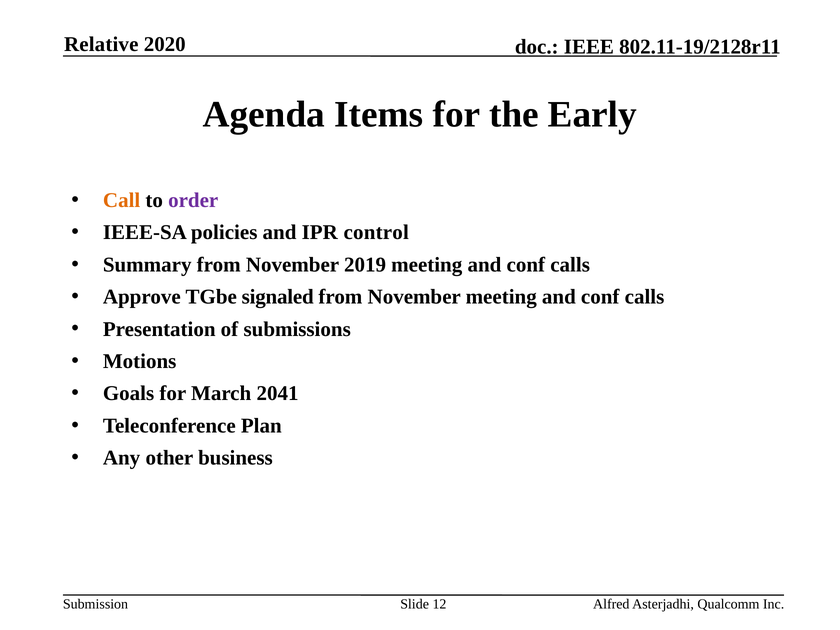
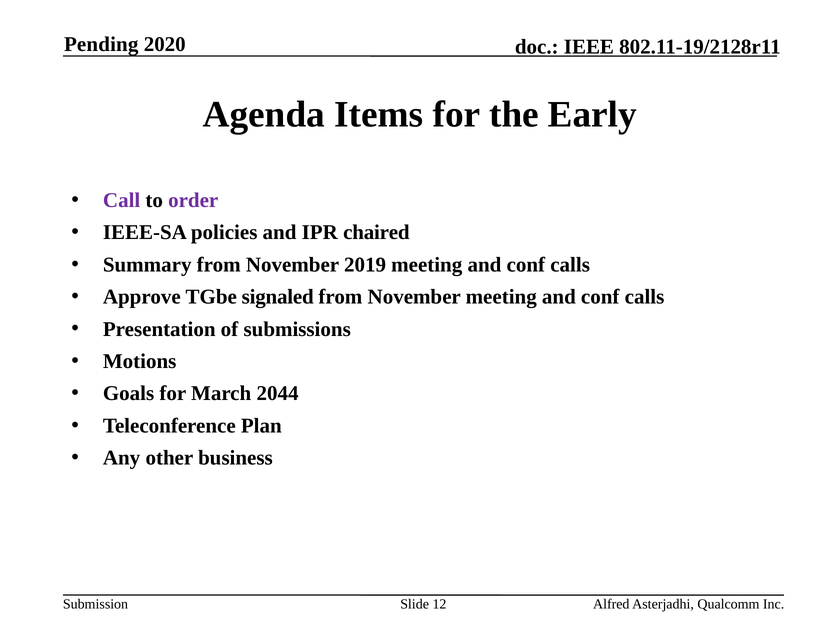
Relative: Relative -> Pending
Call colour: orange -> purple
control: control -> chaired
2041: 2041 -> 2044
